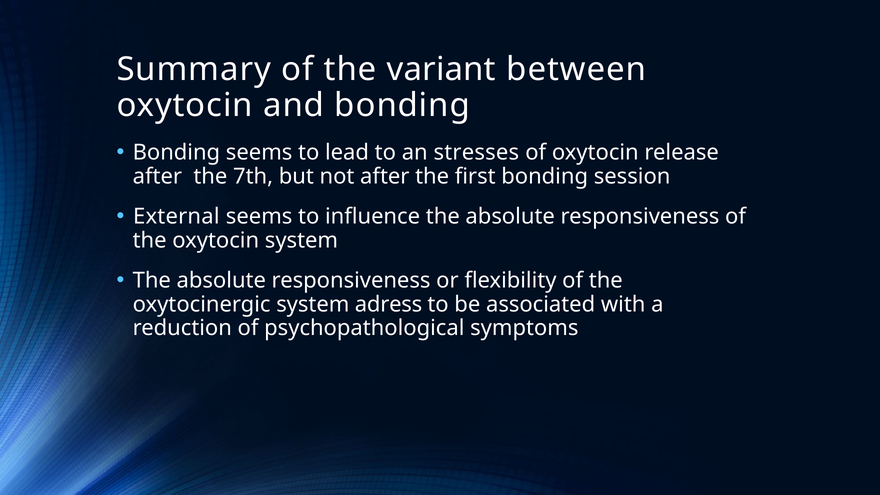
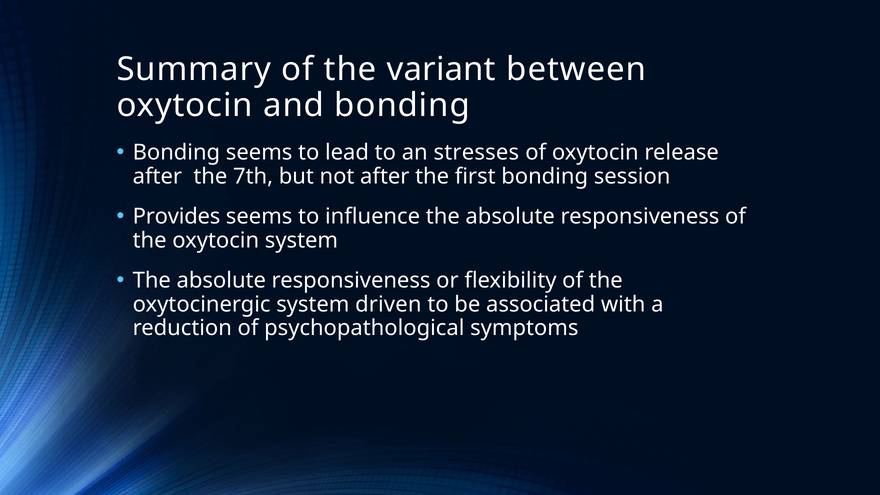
External: External -> Provides
adress: adress -> driven
